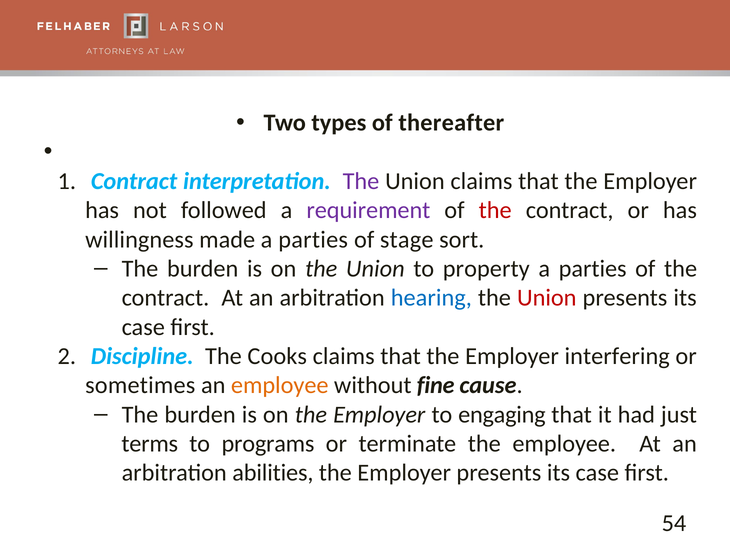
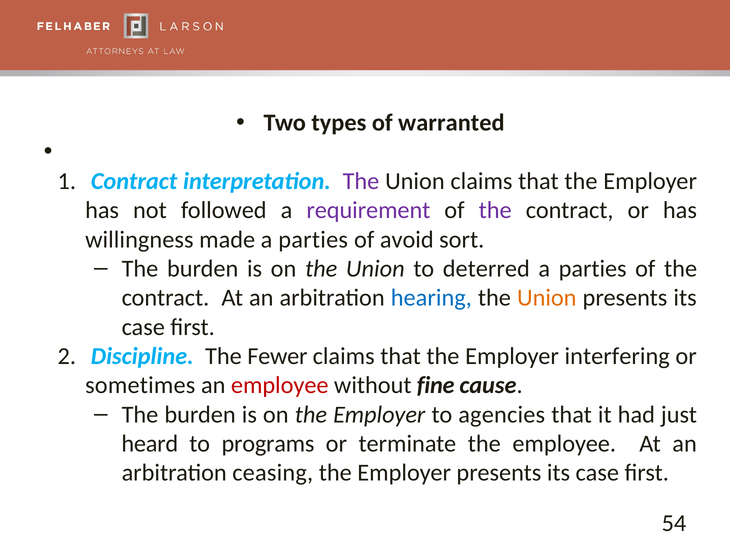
thereafter: thereafter -> warranted
the at (495, 211) colour: red -> purple
stage: stage -> avoid
property: property -> deterred
Union at (547, 298) colour: red -> orange
Cooks: Cooks -> Fewer
employee at (280, 386) colour: orange -> red
engaging: engaging -> agencies
terms: terms -> heard
abilities: abilities -> ceasing
